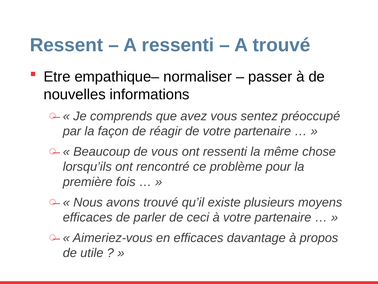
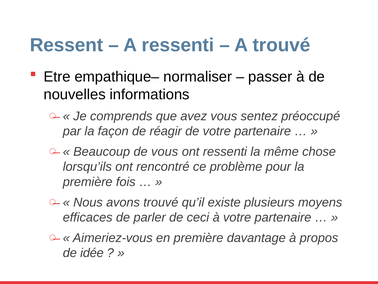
en efficaces: efficaces -> première
utile: utile -> idée
